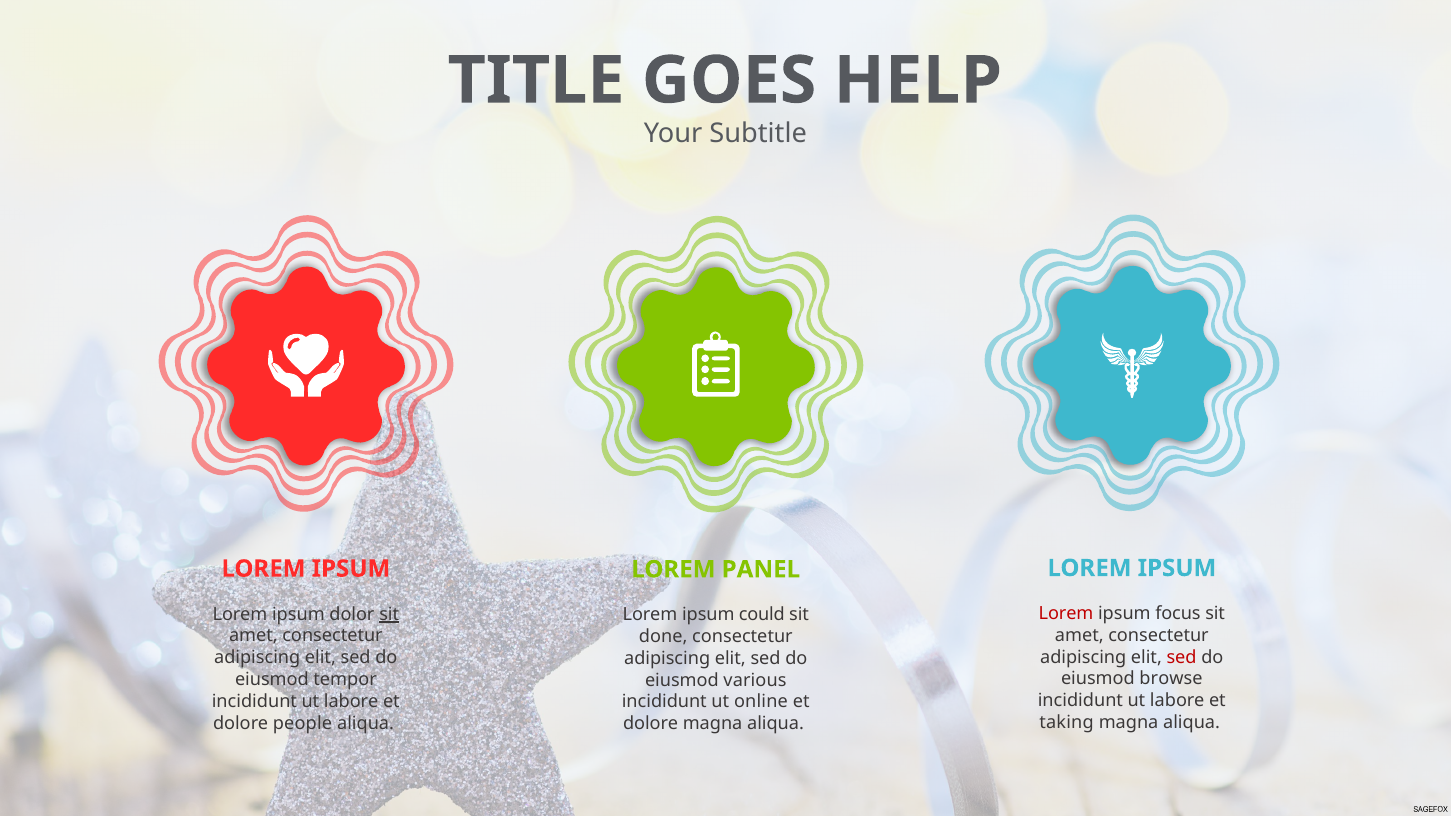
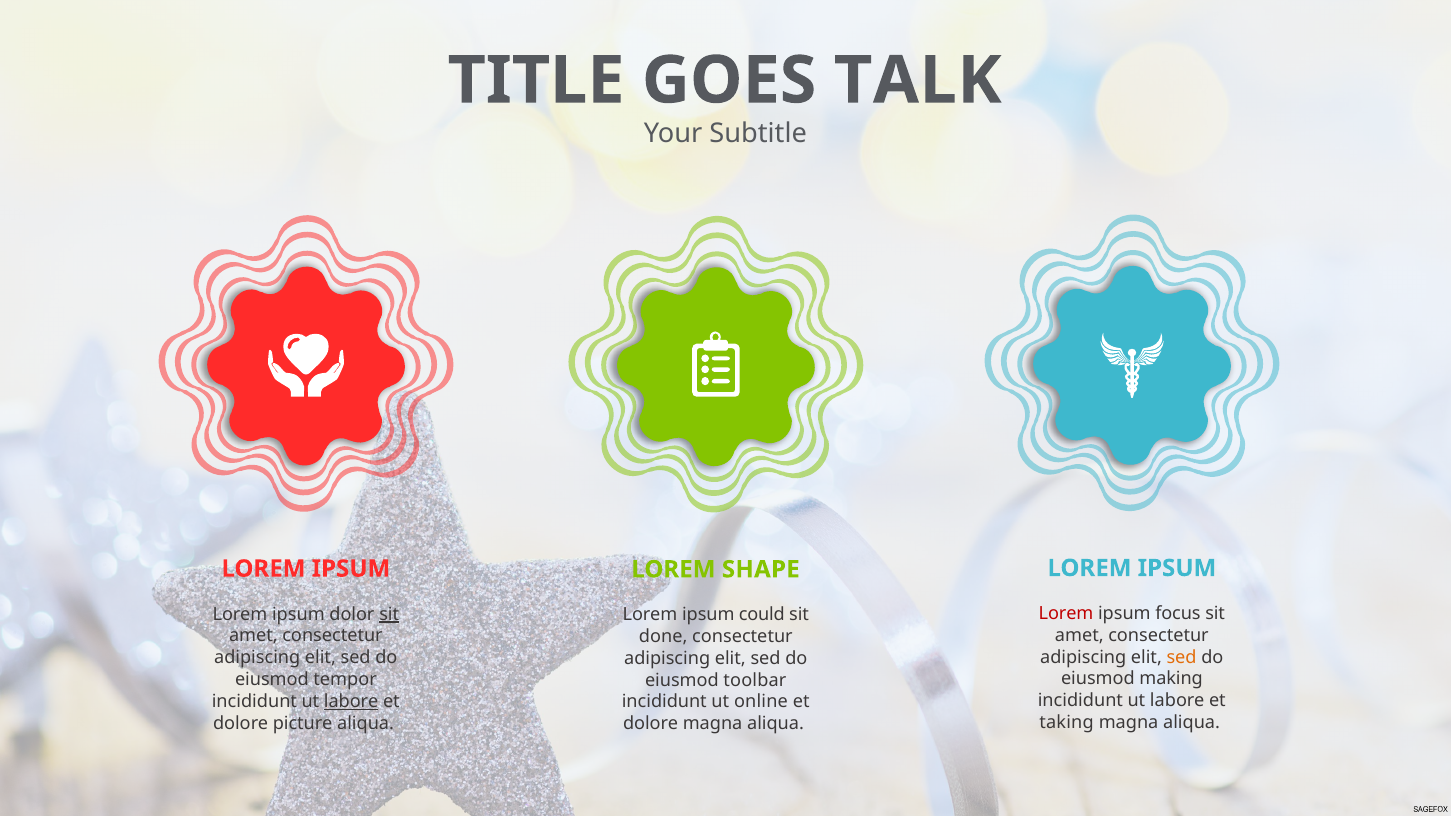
HELP: HELP -> TALK
PANEL: PANEL -> SHAPE
sed at (1182, 657) colour: red -> orange
browse: browse -> making
various: various -> toolbar
labore at (351, 701) underline: none -> present
people: people -> picture
